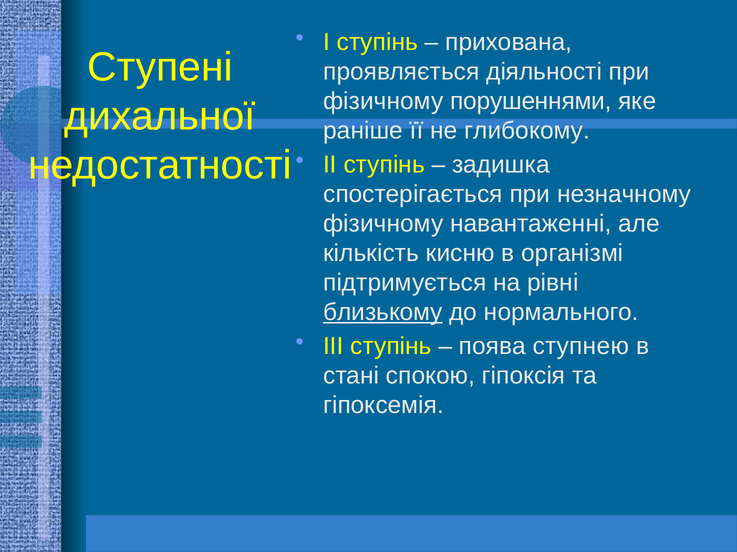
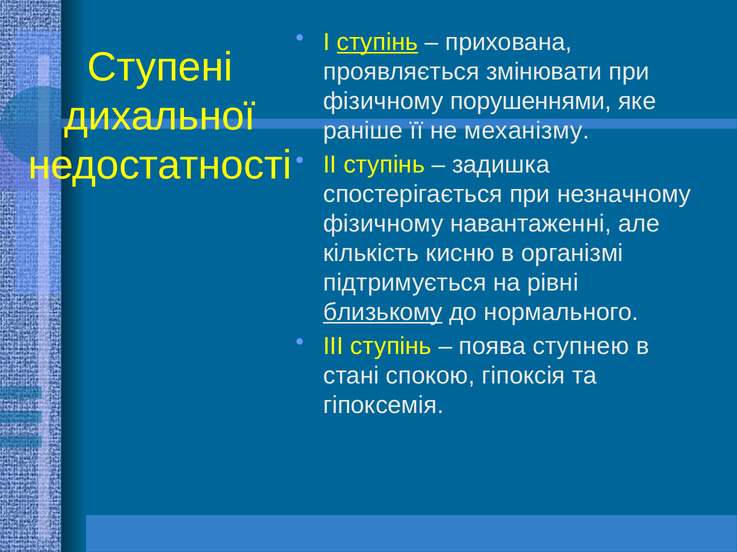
ступінь at (377, 42) underline: none -> present
діяльності: діяльності -> змінювати
глибокому: глибокому -> механізму
